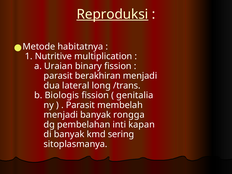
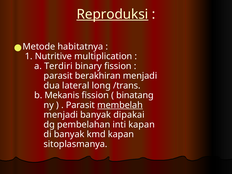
Uraian: Uraian -> Terdiri
Biologis: Biologis -> Mekanis
genitalia: genitalia -> binatang
membelah underline: none -> present
rongga: rongga -> dipakai
kmd sering: sering -> kapan
